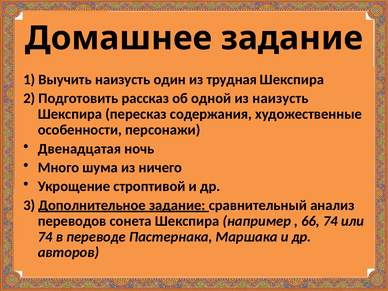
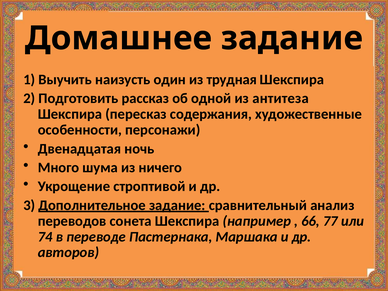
из наизусть: наизусть -> антитеза
66 74: 74 -> 77
